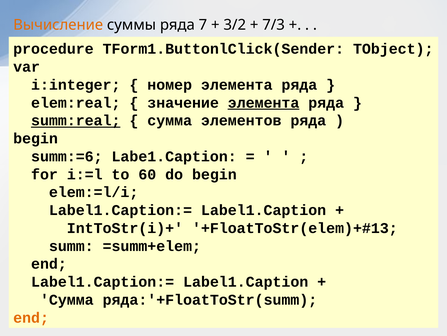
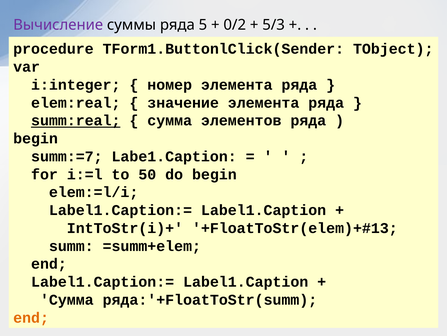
Вычисление colour: orange -> purple
7: 7 -> 5
3/2: 3/2 -> 0/2
7/3: 7/3 -> 5/3
элемента at (264, 103) underline: present -> none
summ:=6: summ:=6 -> summ:=7
60: 60 -> 50
